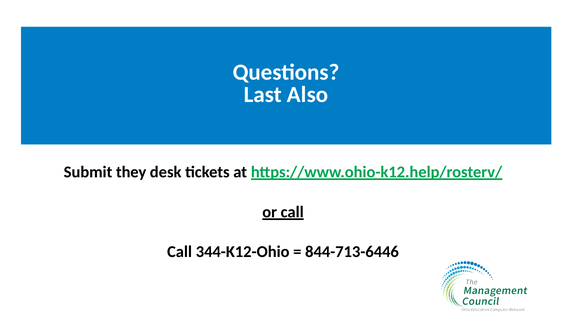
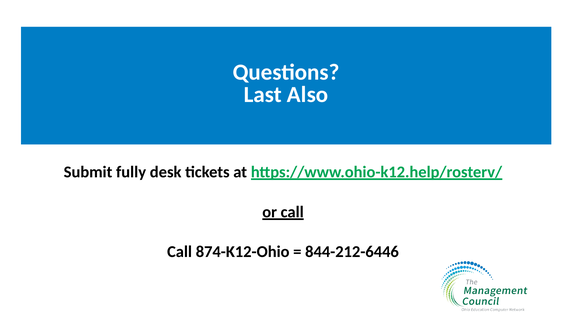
they: they -> fully
344-K12-Ohio: 344-K12-Ohio -> 874-K12-Ohio
844-713-6446: 844-713-6446 -> 844-212-6446
